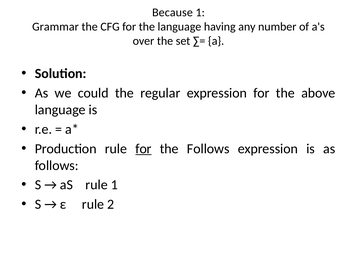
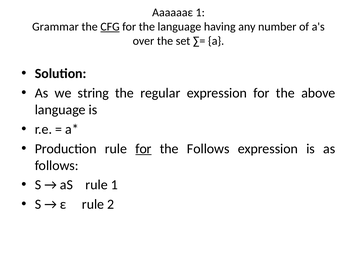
Because: Because -> Aaaaaaε
CFG underline: none -> present
could: could -> string
